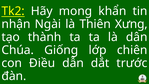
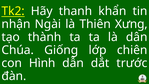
mong: mong -> thanh
Điều: Điều -> Hình
